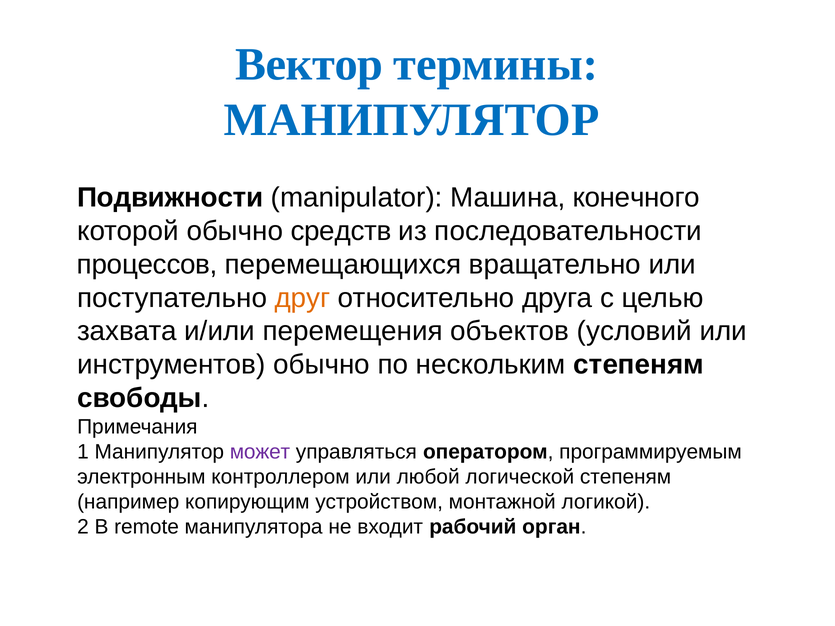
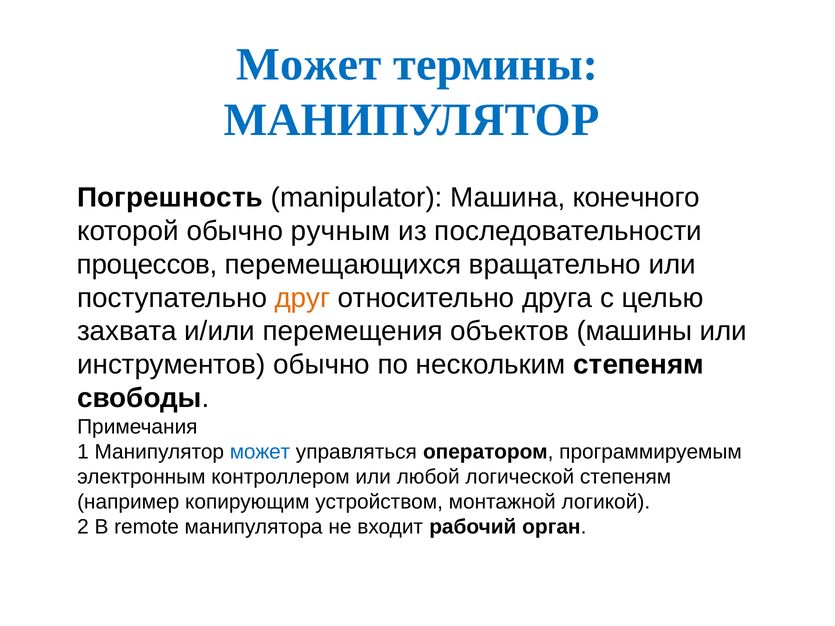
Вектор at (309, 65): Вектор -> Может
Подвижности: Подвижности -> Погрешность
средств: средств -> ручным
условий: условий -> машины
может at (260, 452) colour: purple -> blue
